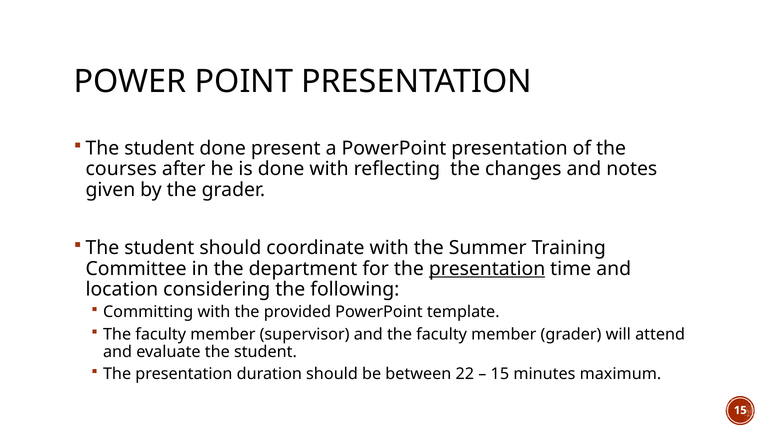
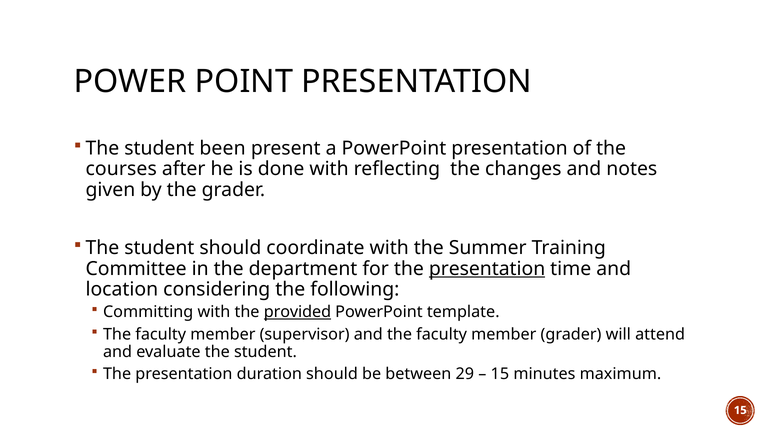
student done: done -> been
provided underline: none -> present
22: 22 -> 29
